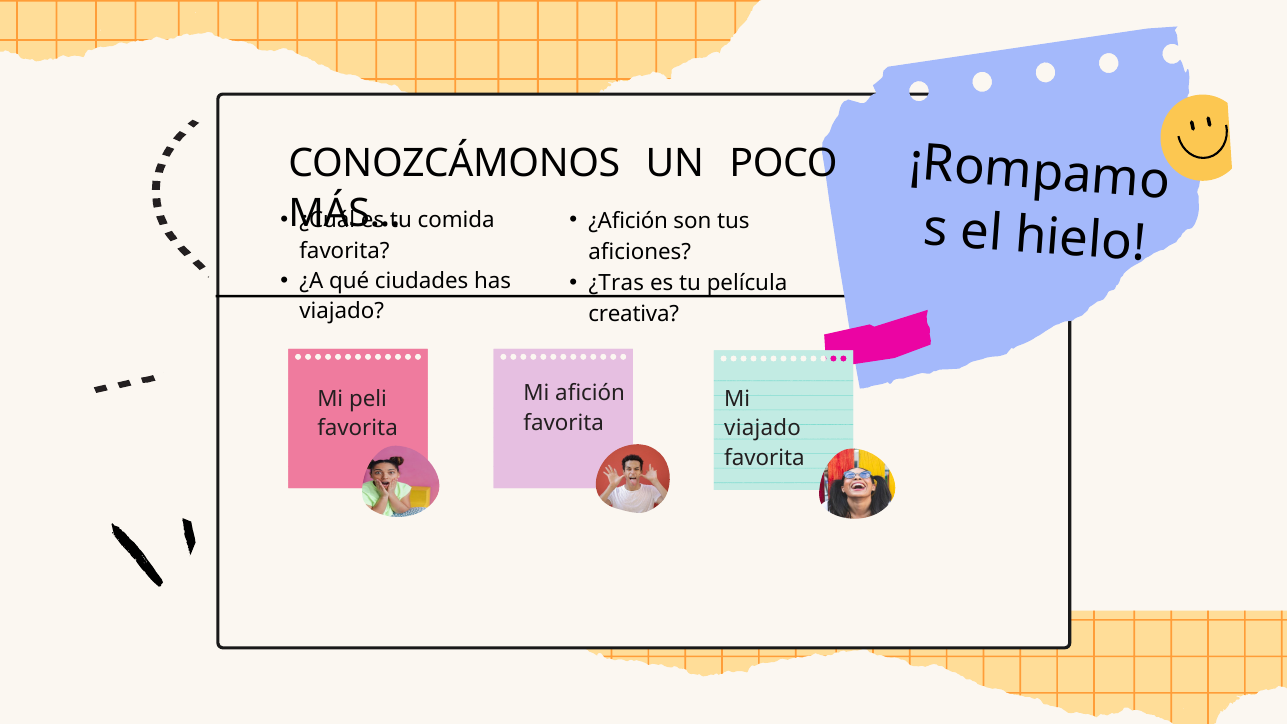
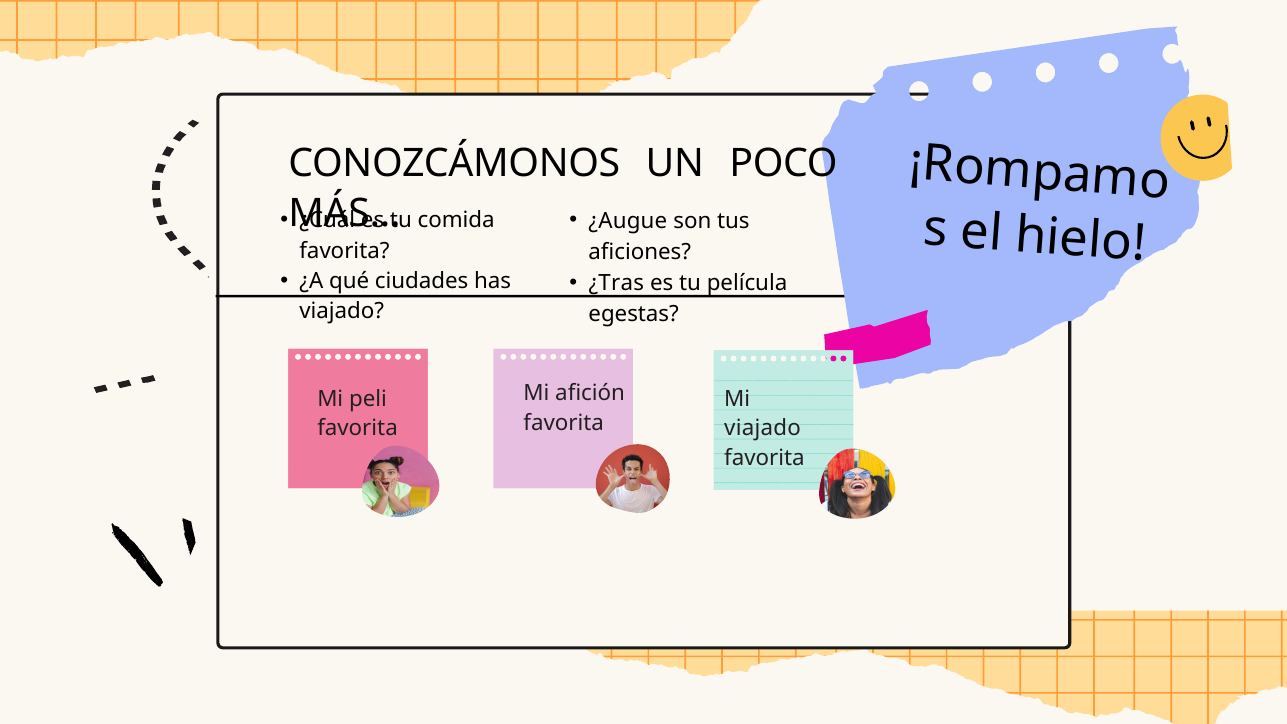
¿Afición: ¿Afición -> ¿Augue
creativa: creativa -> egestas
